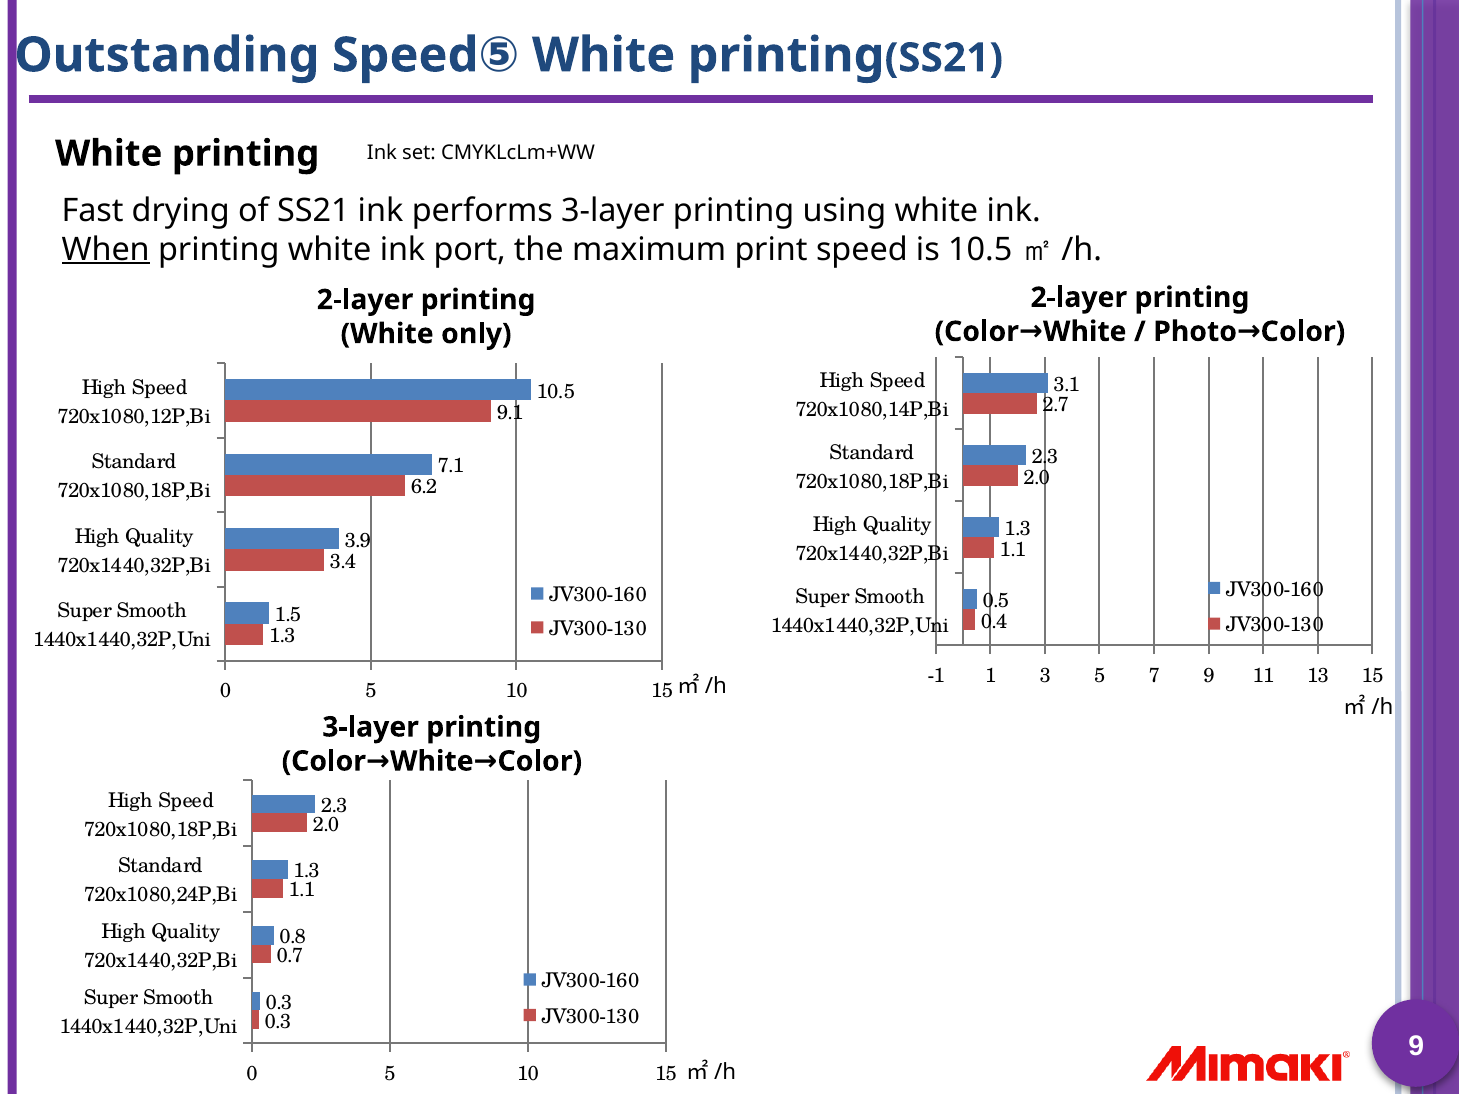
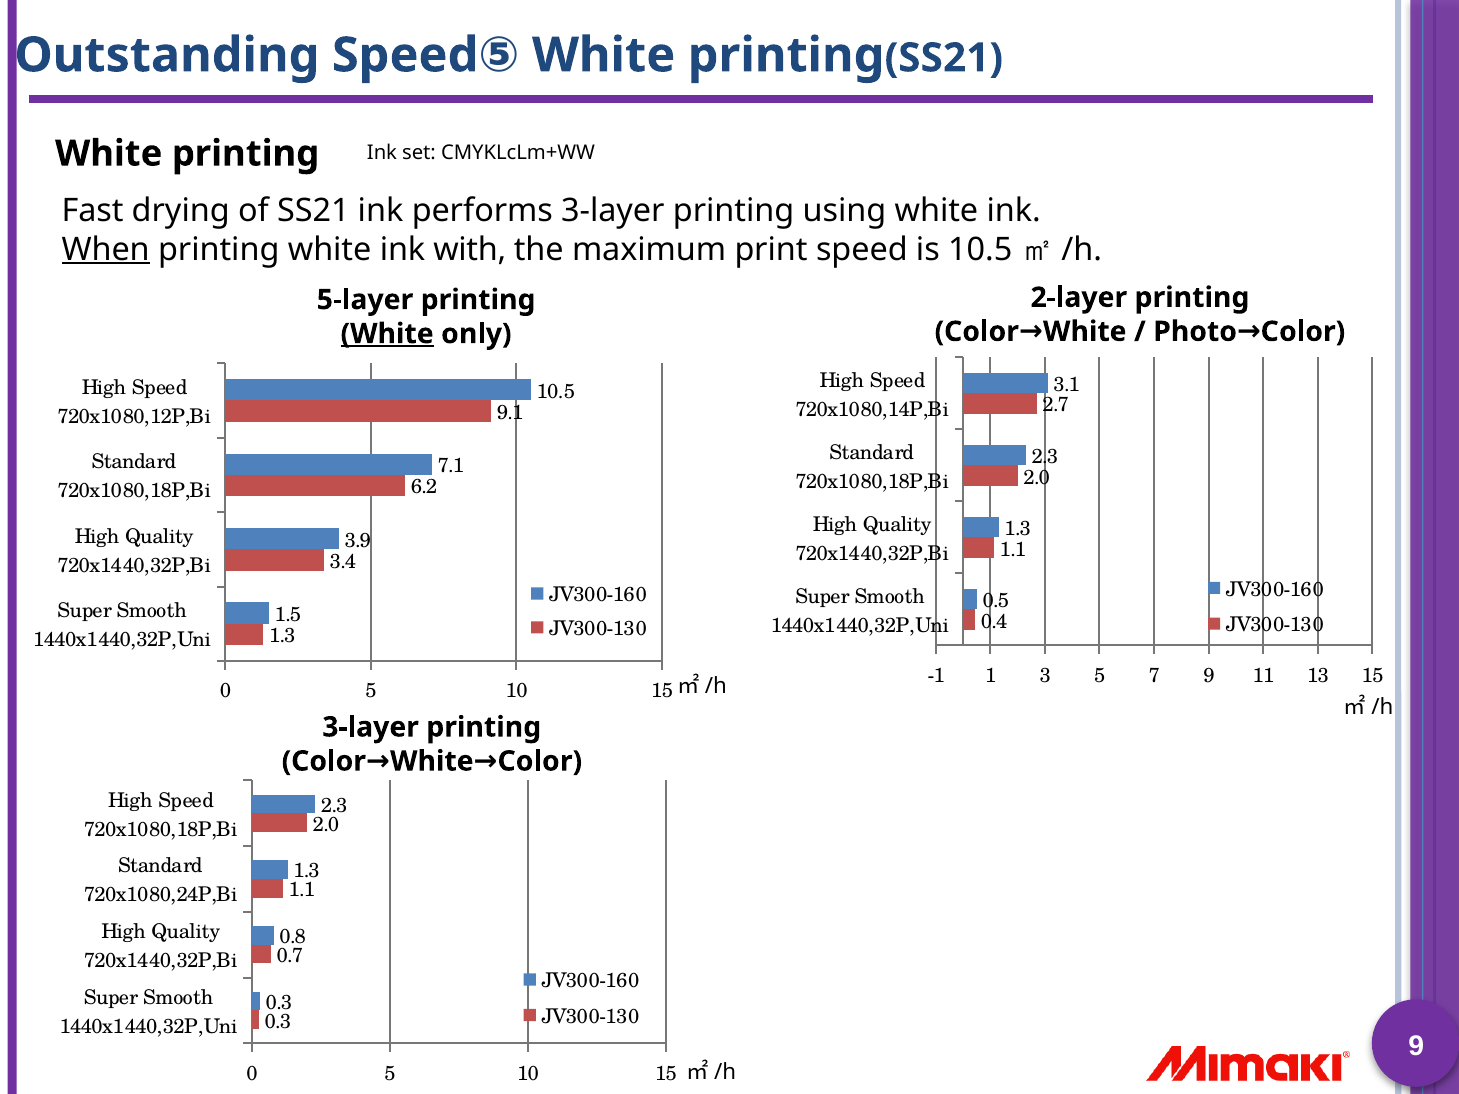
port: port -> with
2-layer at (365, 300): 2-layer -> 5-layer
White at (387, 334) underline: none -> present
